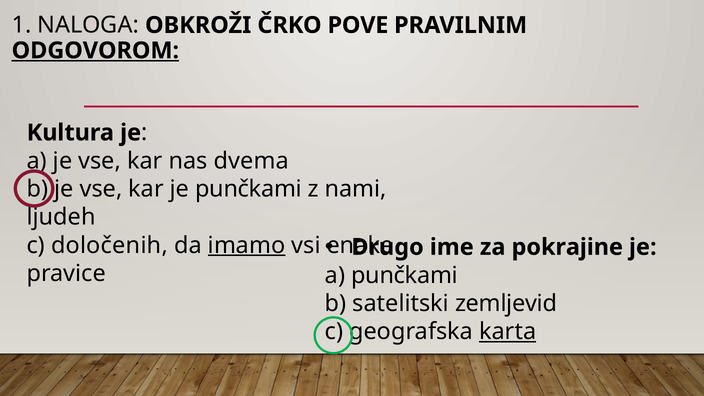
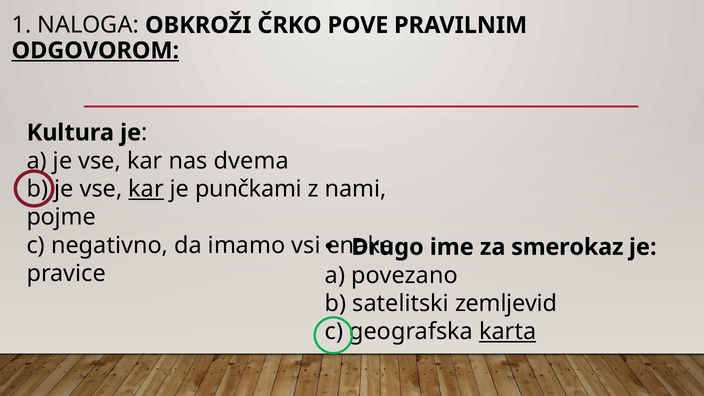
kar at (146, 189) underline: none -> present
ljudeh: ljudeh -> pojme
pokrajine: pokrajine -> smerokaz
določenih: določenih -> negativno
imamo underline: present -> none
a punčkami: punčkami -> povezano
